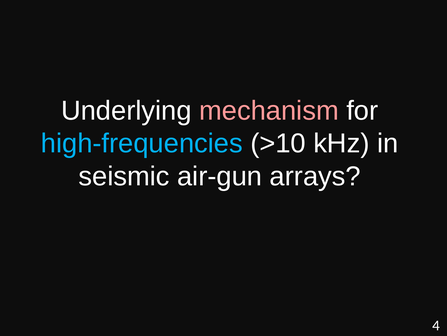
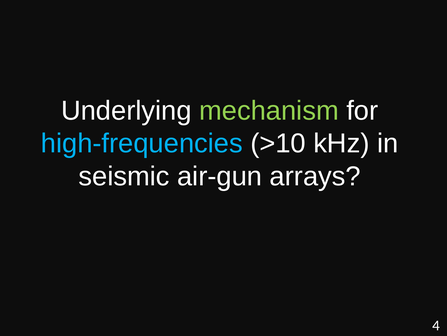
mechanism colour: pink -> light green
